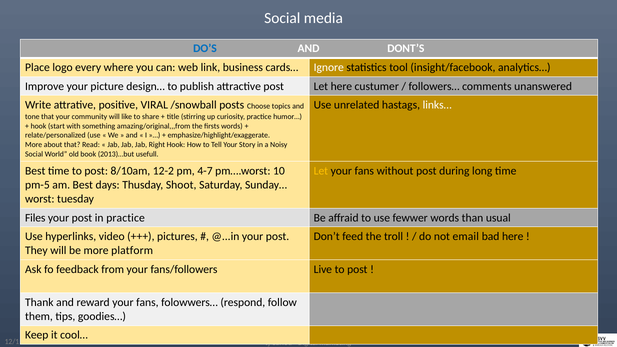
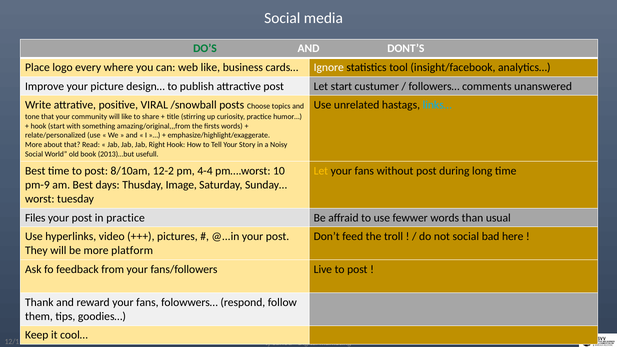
DO’S colour: blue -> green
web link: link -> like
Let here: here -> start
links… colour: white -> light blue
4-7: 4-7 -> 4-4
pm-5: pm-5 -> pm-9
Shoot: Shoot -> Image
not email: email -> social
